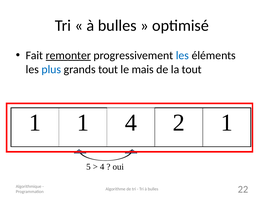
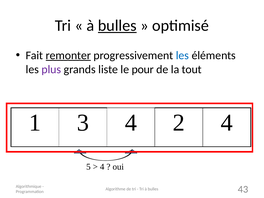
bulles at (117, 26) underline: none -> present
plus colour: blue -> purple
grands tout: tout -> liste
mais: mais -> pour
1 1: 1 -> 3
2 1: 1 -> 4
22: 22 -> 43
